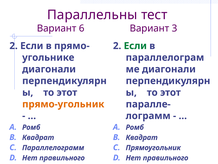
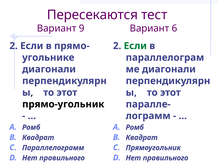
Параллельны: Параллельны -> Пересекаются
6: 6 -> 9
3: 3 -> 6
прямо-угольник colour: orange -> black
